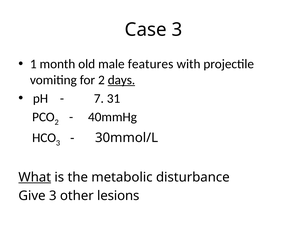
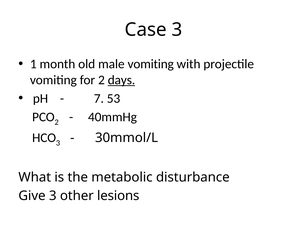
male features: features -> vomiting
31: 31 -> 53
What underline: present -> none
